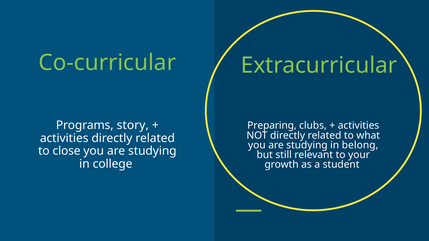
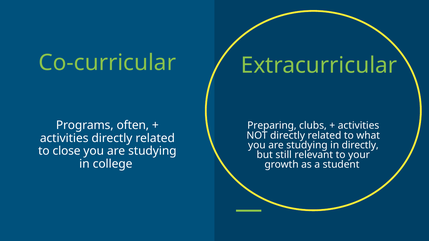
story: story -> often
in belong: belong -> directly
